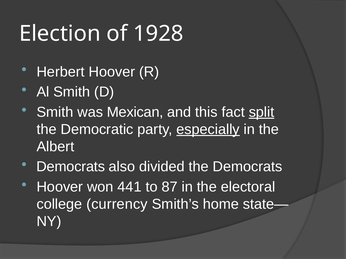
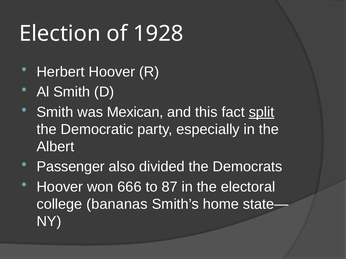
especially underline: present -> none
Democrats at (71, 167): Democrats -> Passenger
441: 441 -> 666
currency: currency -> bananas
